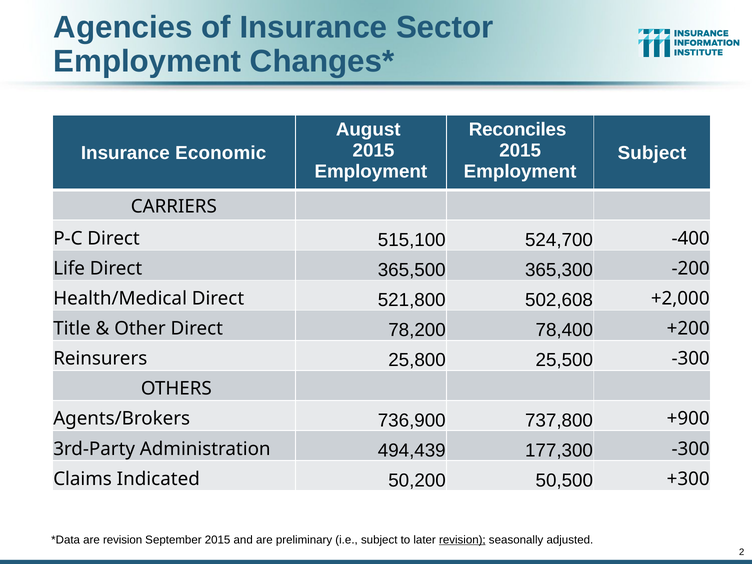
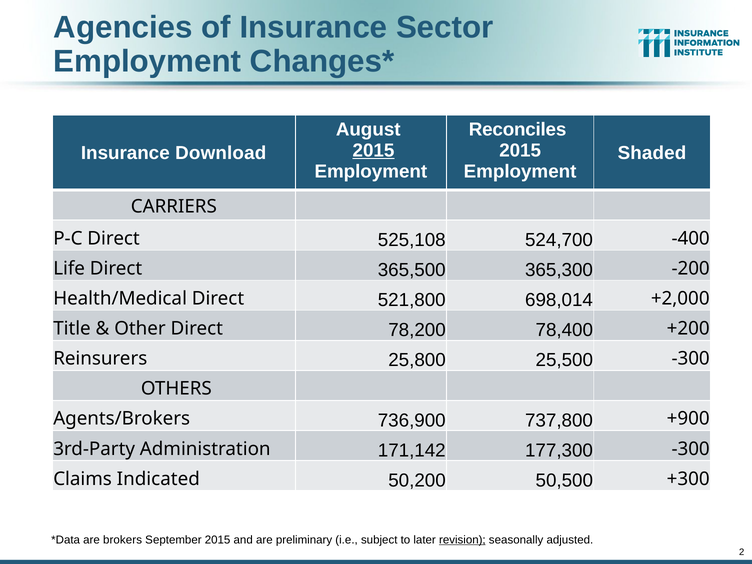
2015 at (373, 151) underline: none -> present
Economic: Economic -> Download
Subject at (652, 153): Subject -> Shaded
515,100: 515,100 -> 525,108
502,608: 502,608 -> 698,014
494,439: 494,439 -> 171,142
are revision: revision -> brokers
